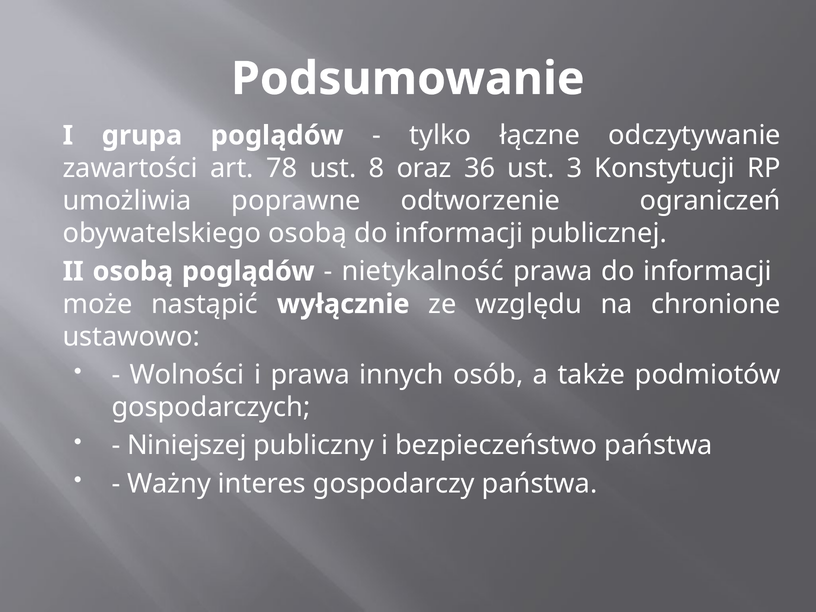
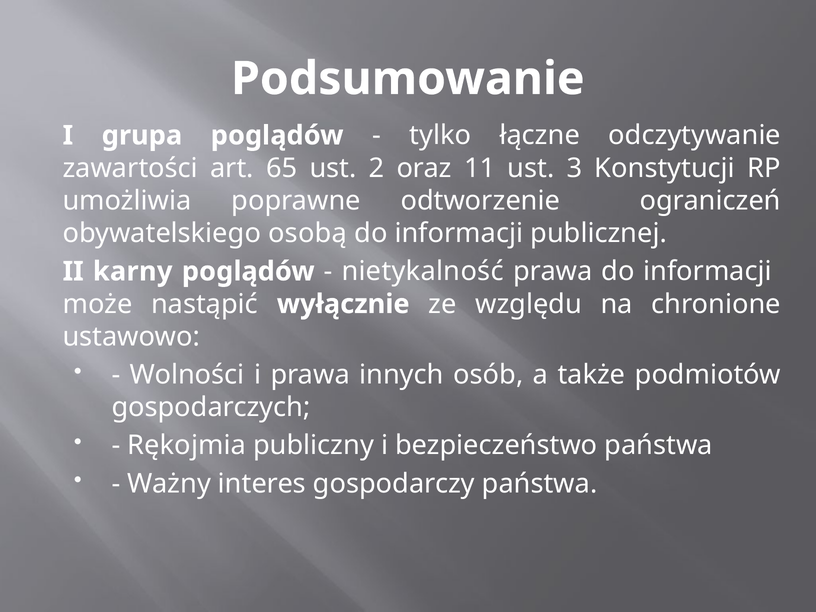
78: 78 -> 65
8: 8 -> 2
36: 36 -> 11
II osobą: osobą -> karny
Niniejszej: Niniejszej -> Rękojmia
